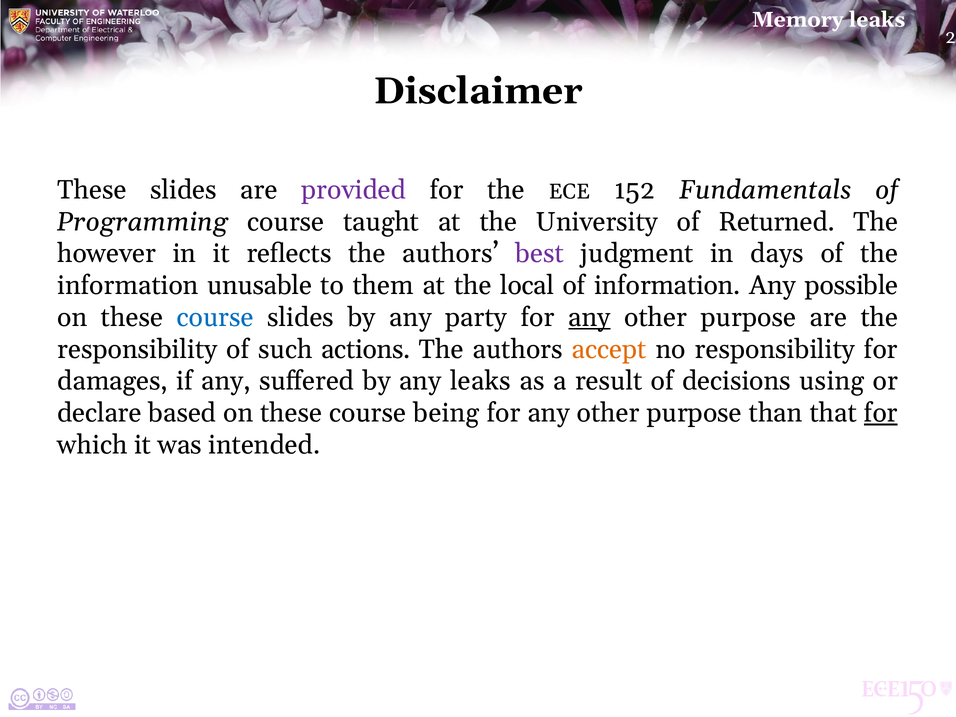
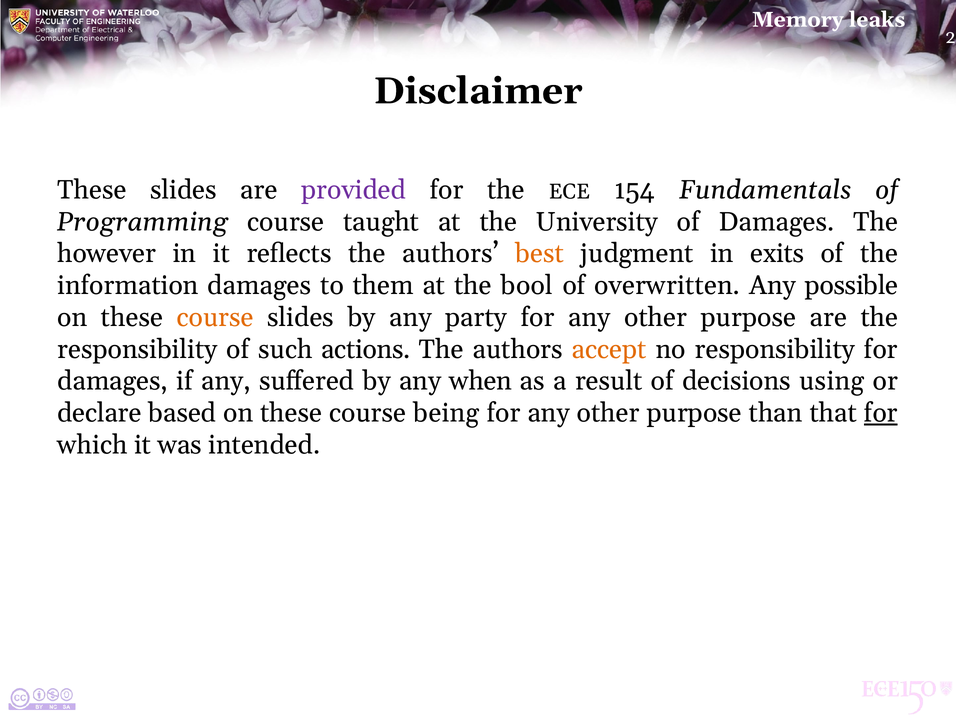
152: 152 -> 154
of Returned: Returned -> Damages
best colour: purple -> orange
days: days -> exits
information unusable: unusable -> damages
local: local -> bool
of information: information -> overwritten
course at (215, 317) colour: blue -> orange
any at (589, 317) underline: present -> none
any leaks: leaks -> when
